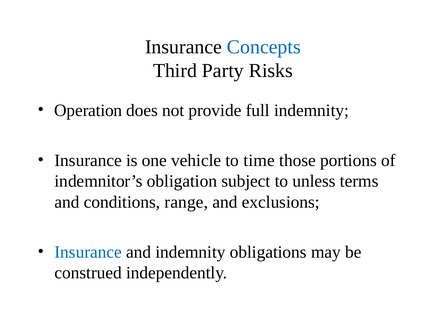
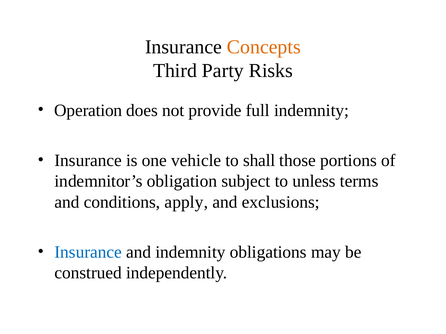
Concepts colour: blue -> orange
time: time -> shall
range: range -> apply
